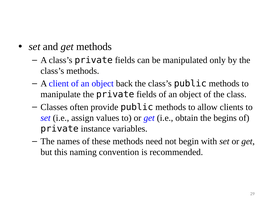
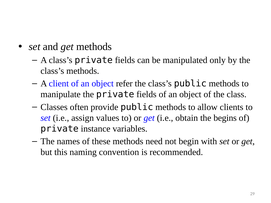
back: back -> refer
